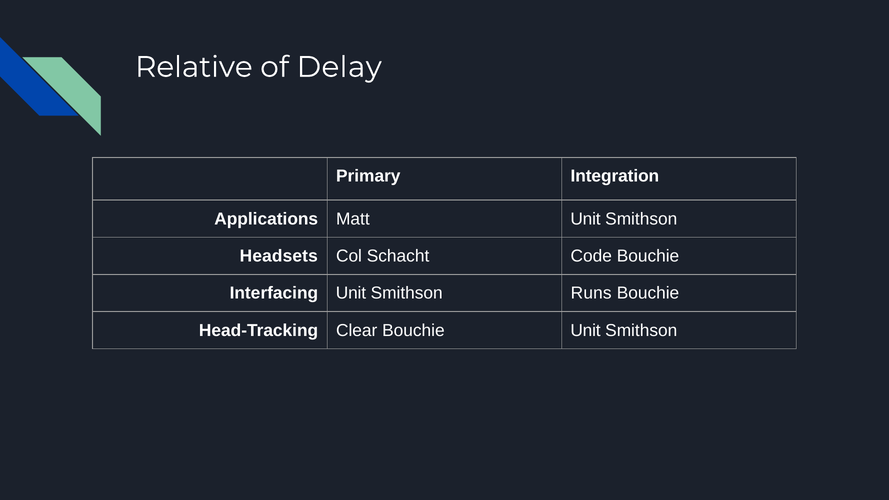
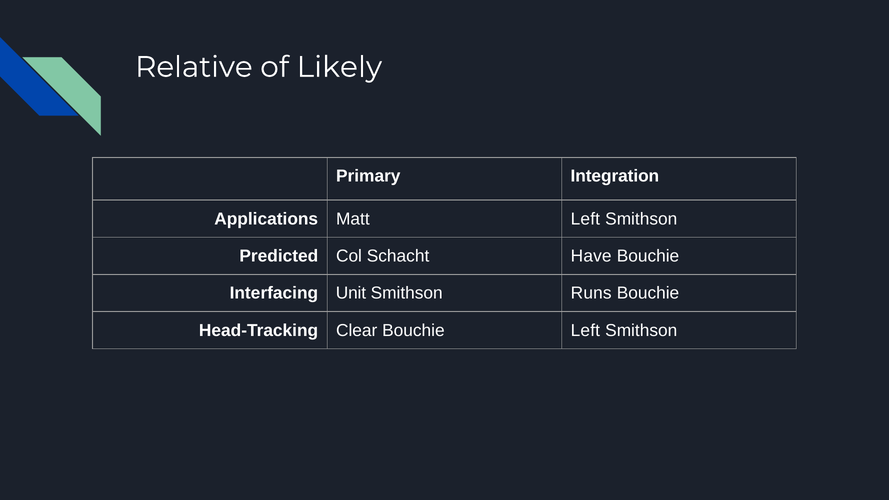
Delay: Delay -> Likely
Matt Unit: Unit -> Left
Headsets: Headsets -> Predicted
Code: Code -> Have
Bouchie Unit: Unit -> Left
